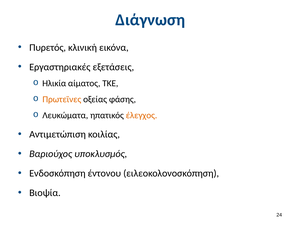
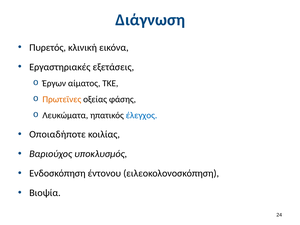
Ηλικία: Ηλικία -> Έργων
έλεγχος colour: orange -> blue
Αντιμετώπιση: Αντιμετώπιση -> Οποιαδήποτε
